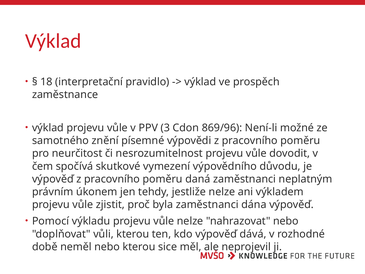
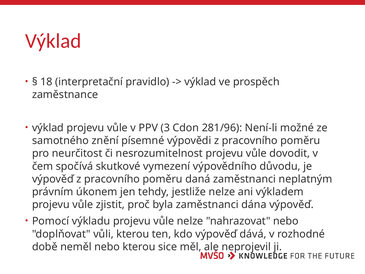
869/96: 869/96 -> 281/96
